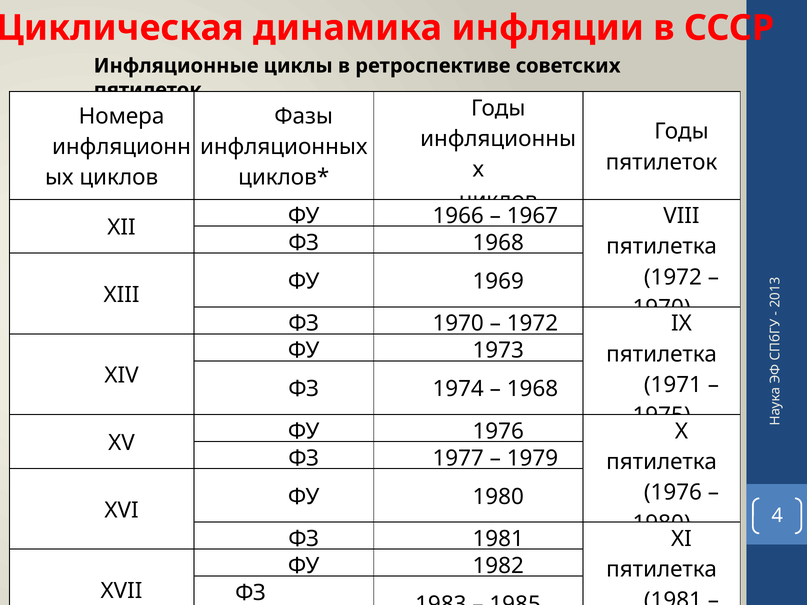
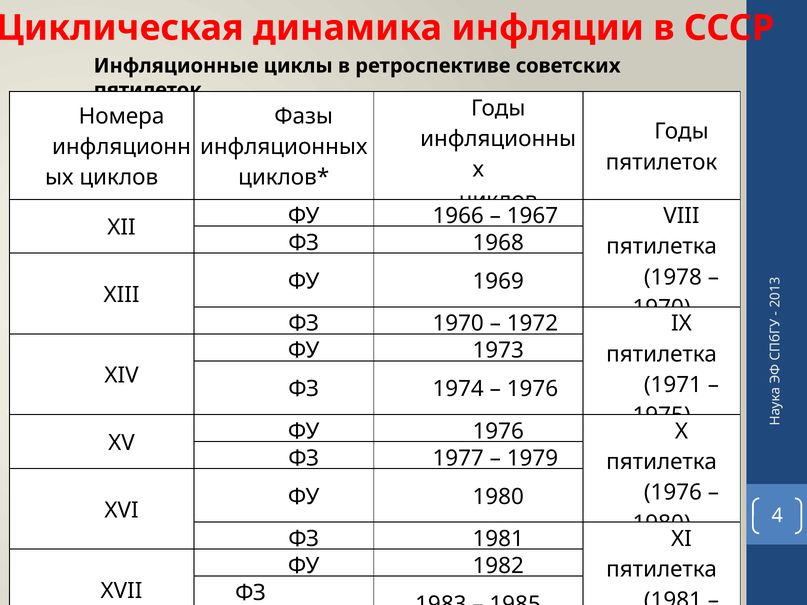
1972 at (673, 277): 1972 -> 1978
1968 at (532, 389): 1968 -> 1976
